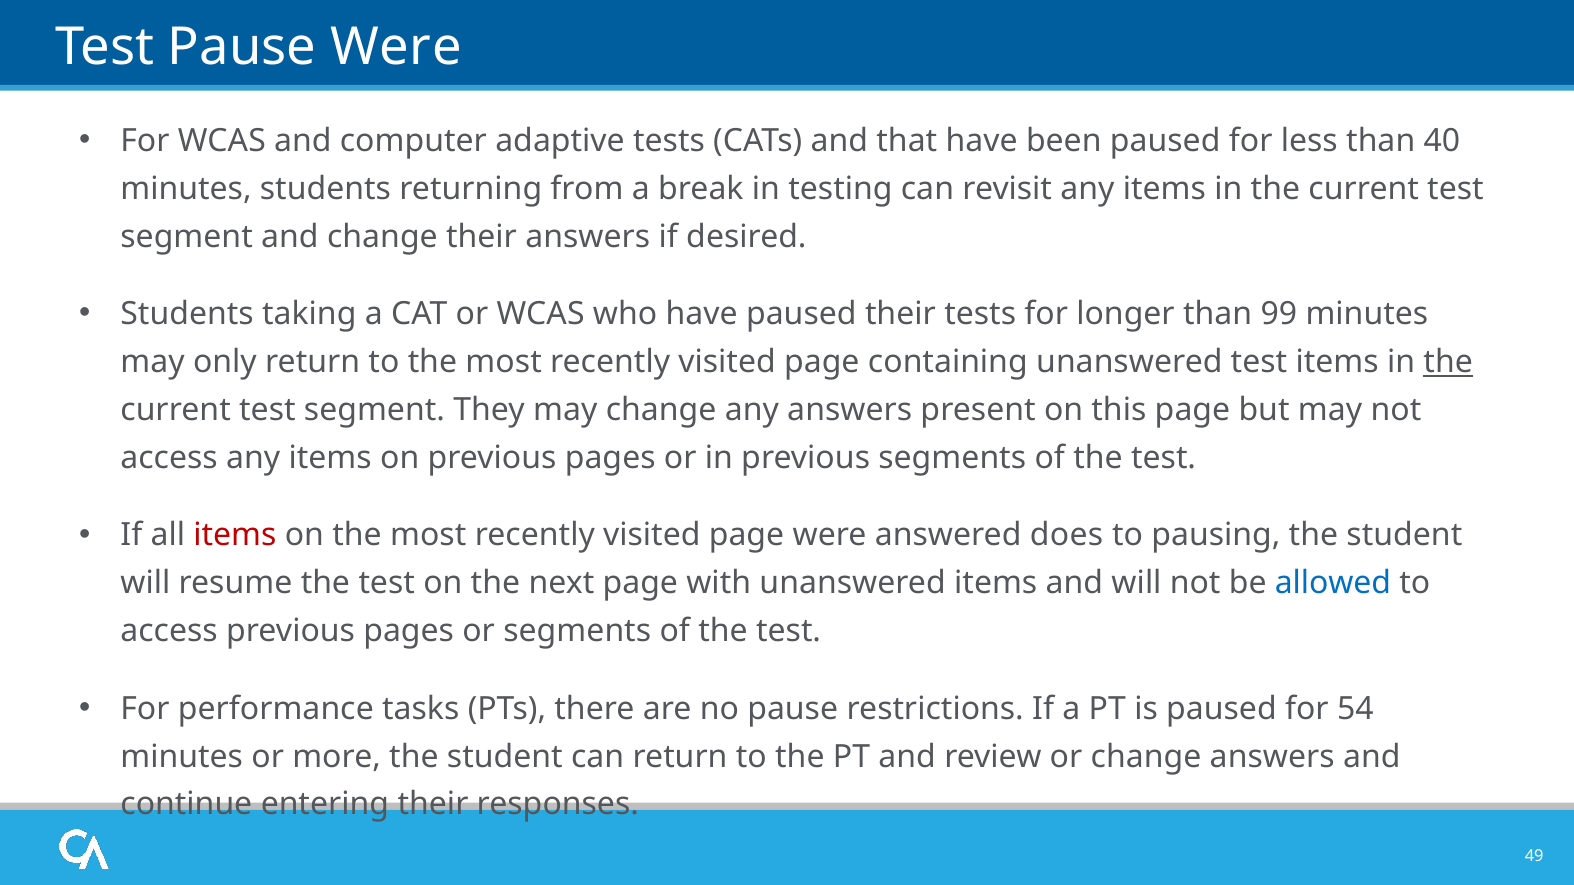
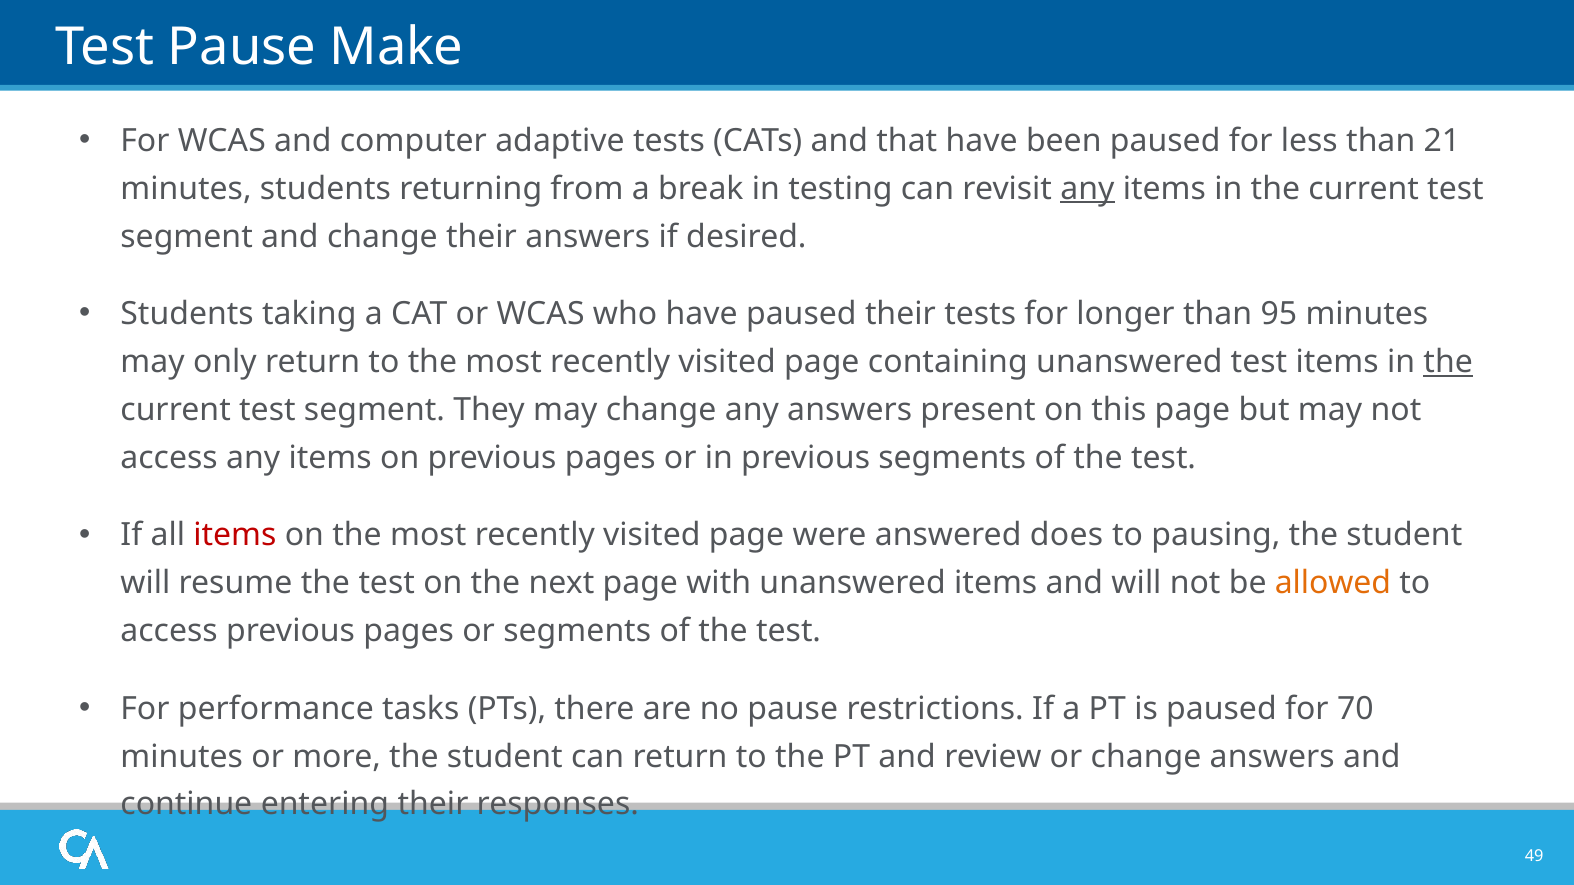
Pause Were: Were -> Make
40: 40 -> 21
any at (1087, 189) underline: none -> present
99: 99 -> 95
allowed colour: blue -> orange
54: 54 -> 70
